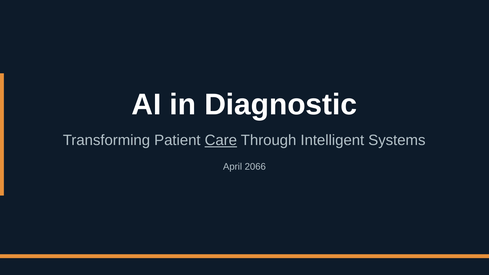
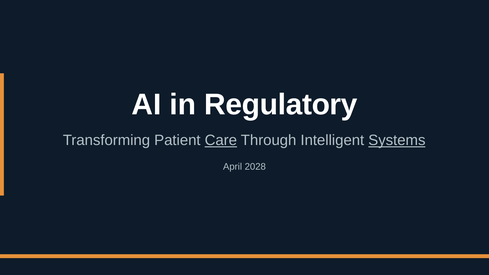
Diagnostic: Diagnostic -> Regulatory
Systems underline: none -> present
2066: 2066 -> 2028
